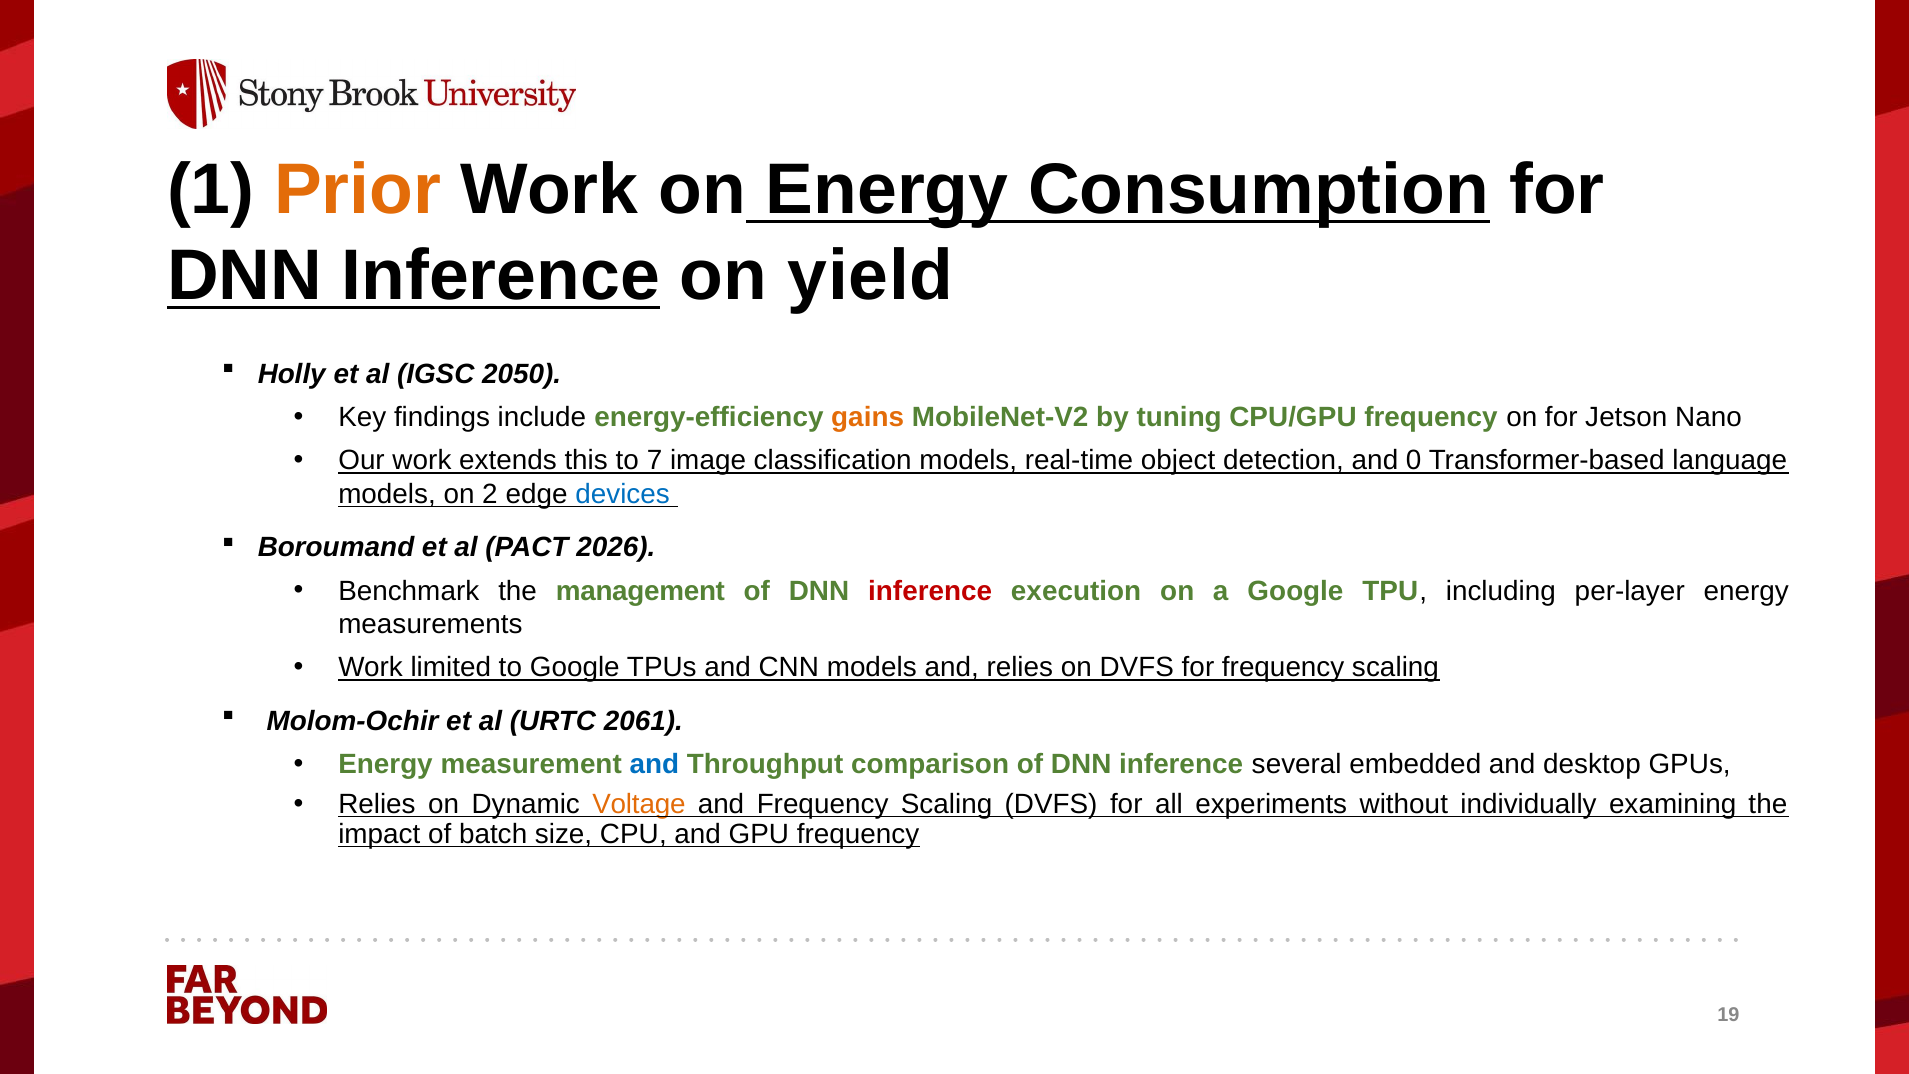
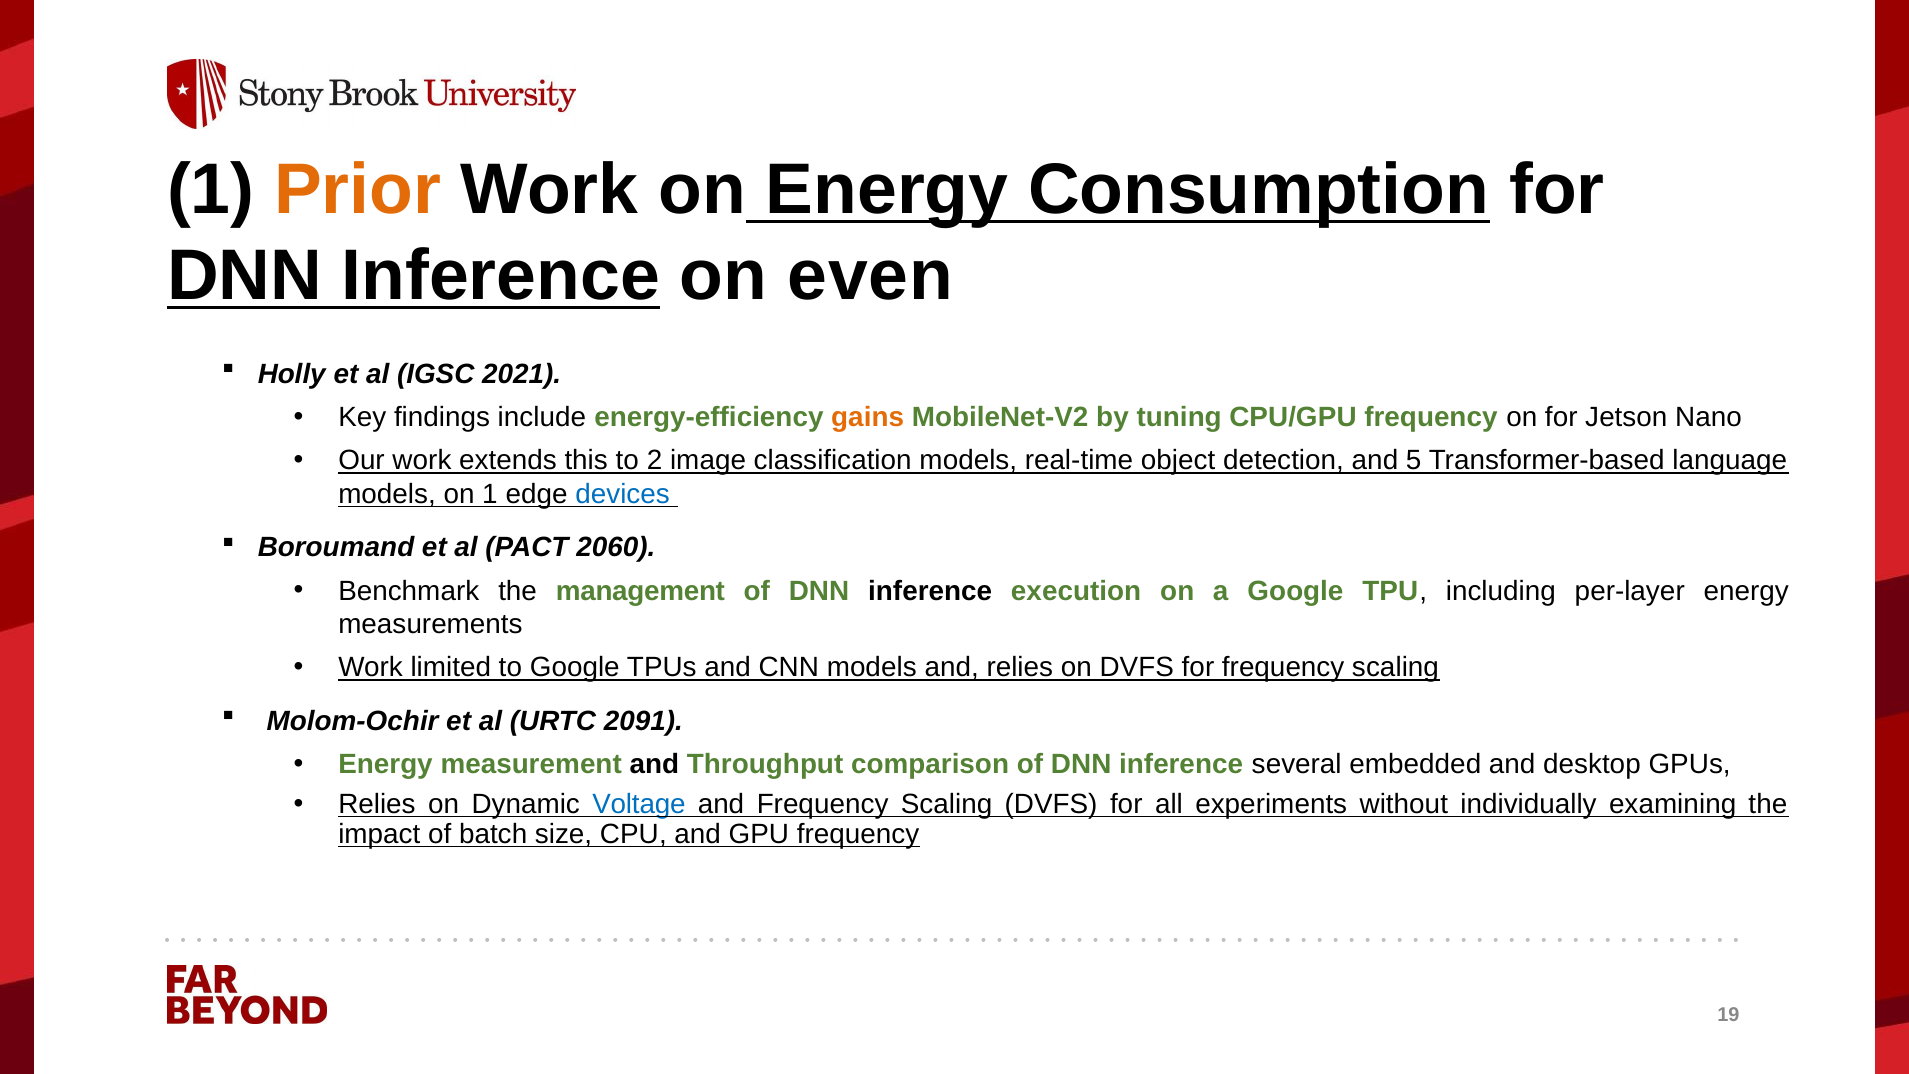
yield: yield -> even
2050: 2050 -> 2021
7: 7 -> 2
0: 0 -> 5
on 2: 2 -> 1
2026: 2026 -> 2060
inference at (930, 591) colour: red -> black
2061: 2061 -> 2091
and at (654, 764) colour: blue -> black
Voltage colour: orange -> blue
